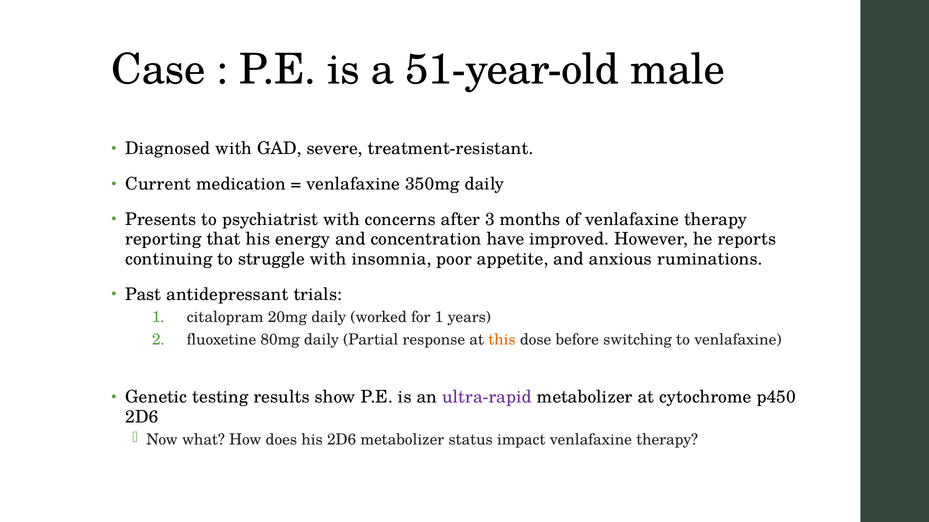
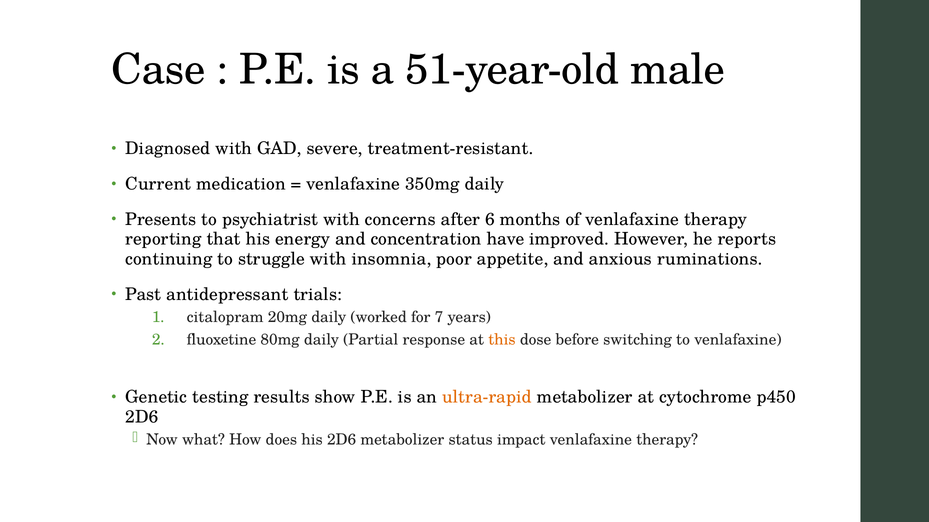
3: 3 -> 6
for 1: 1 -> 7
ultra-rapid colour: purple -> orange
